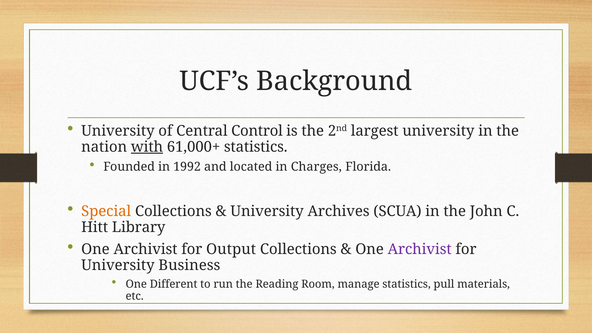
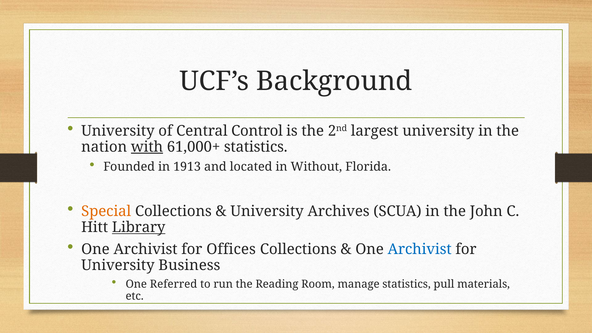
1992: 1992 -> 1913
Charges: Charges -> Without
Library underline: none -> present
Output: Output -> Offices
Archivist at (420, 249) colour: purple -> blue
Different: Different -> Referred
